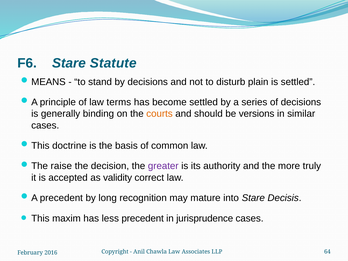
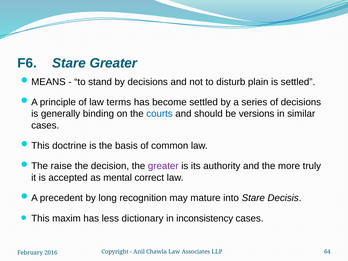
Stare Statute: Statute -> Greater
courts colour: orange -> blue
validity: validity -> mental
less precedent: precedent -> dictionary
jurisprudence: jurisprudence -> inconsistency
